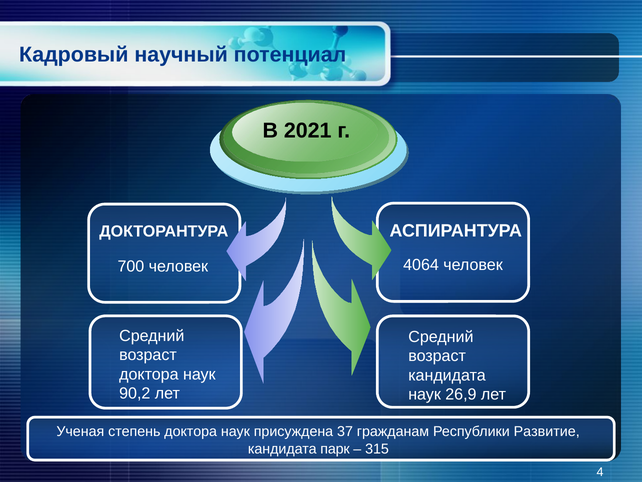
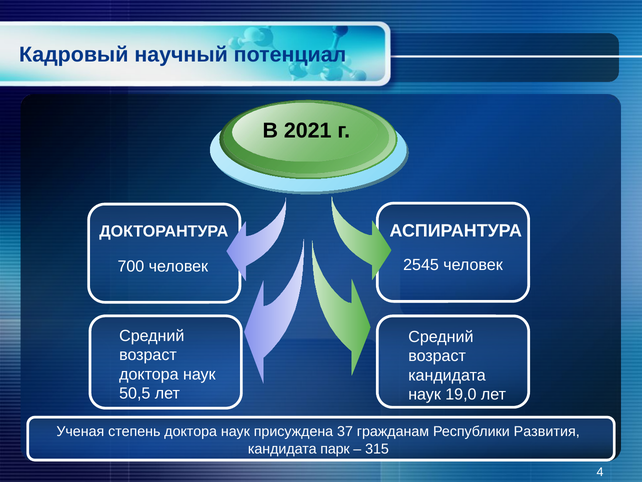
4064: 4064 -> 2545
90,2: 90,2 -> 50,5
26,9: 26,9 -> 19,0
Развитие: Развитие -> Развития
